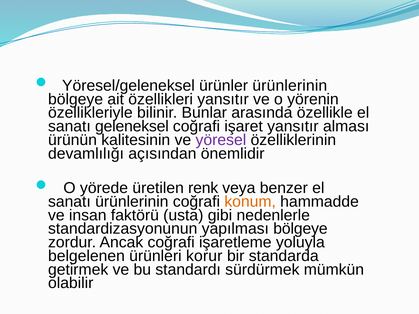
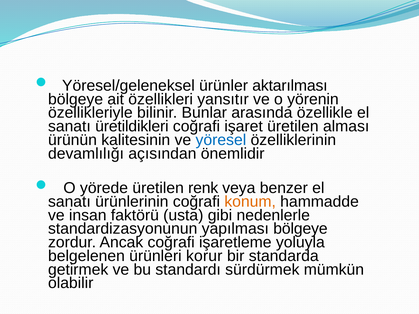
ürünler ürünlerinin: ürünlerinin -> aktarılması
geleneksel: geleneksel -> üretildikleri
işaret yansıtır: yansıtır -> üretilen
yöresel colour: purple -> blue
